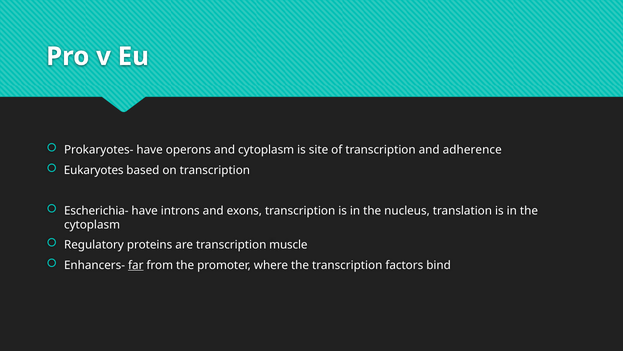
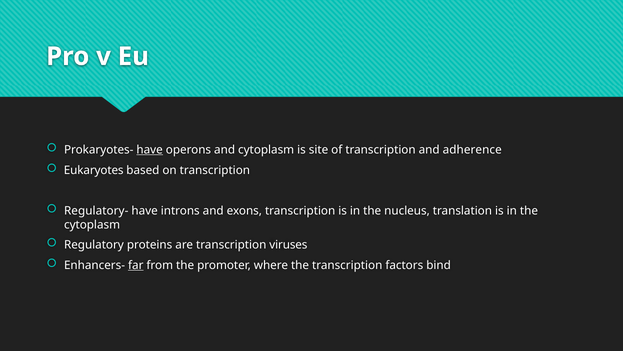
have at (150, 150) underline: none -> present
Escherichia-: Escherichia- -> Regulatory-
muscle: muscle -> viruses
